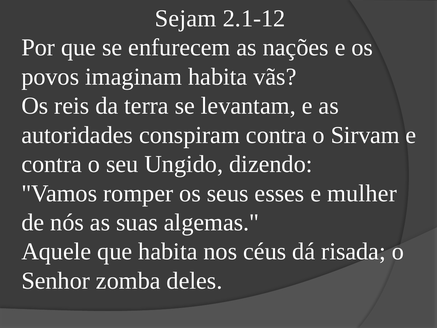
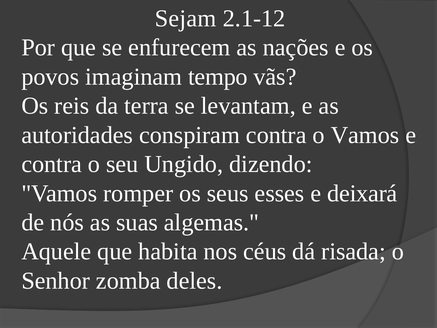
imaginam habita: habita -> tempo
o Sirvam: Sirvam -> Vamos
mulher: mulher -> deixará
